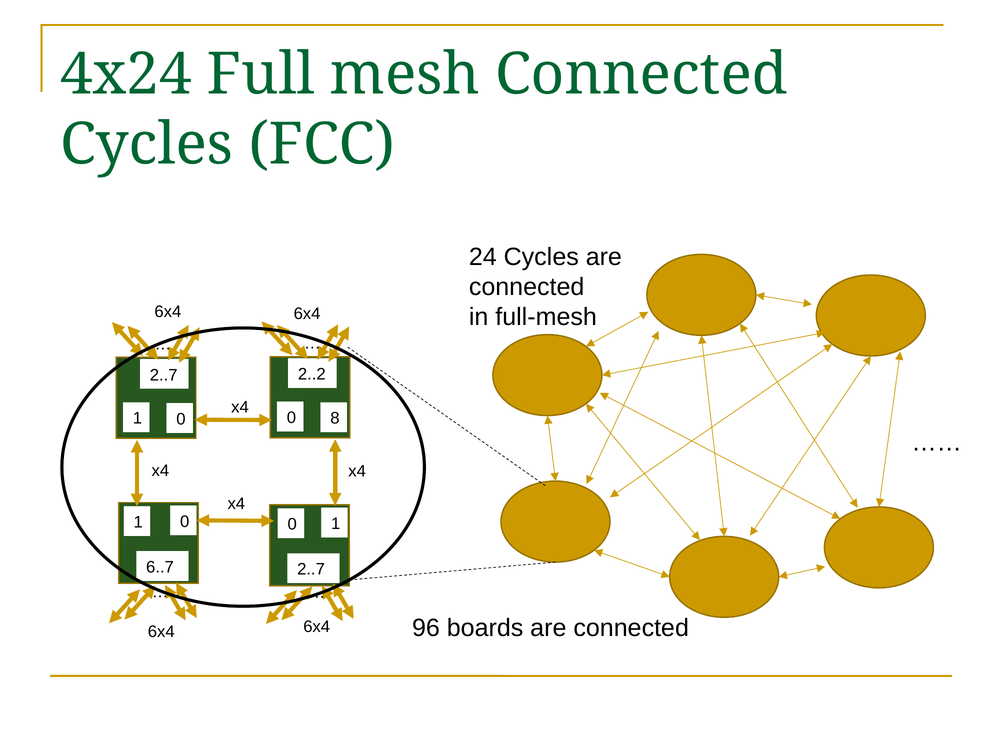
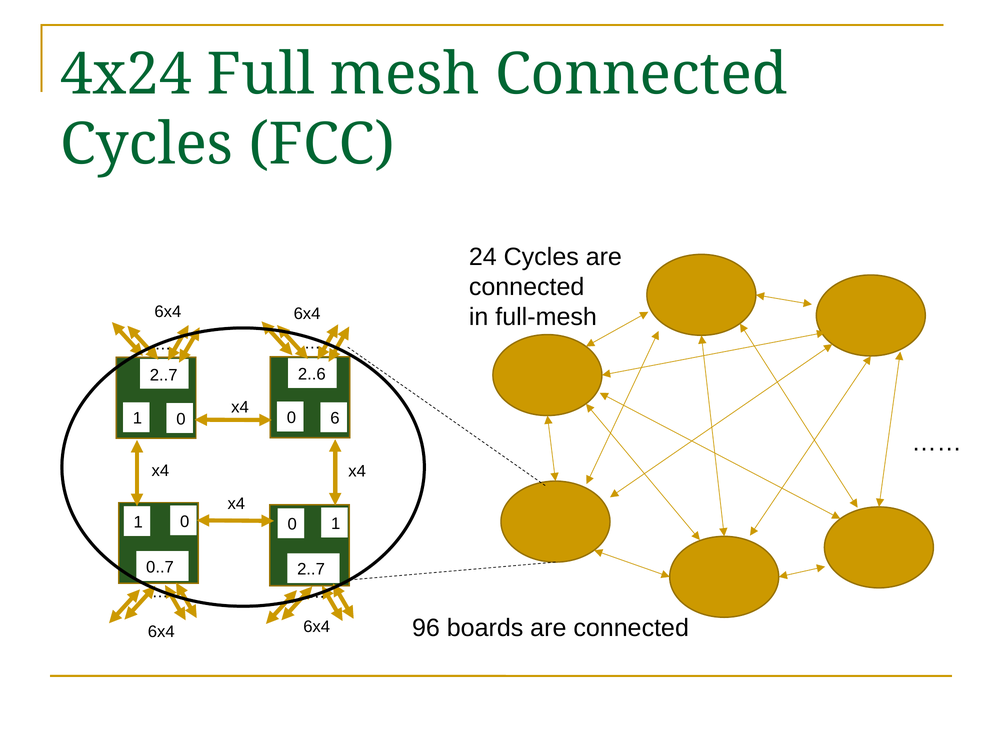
2..2: 2..2 -> 2..6
8: 8 -> 6
6..7: 6..7 -> 0..7
